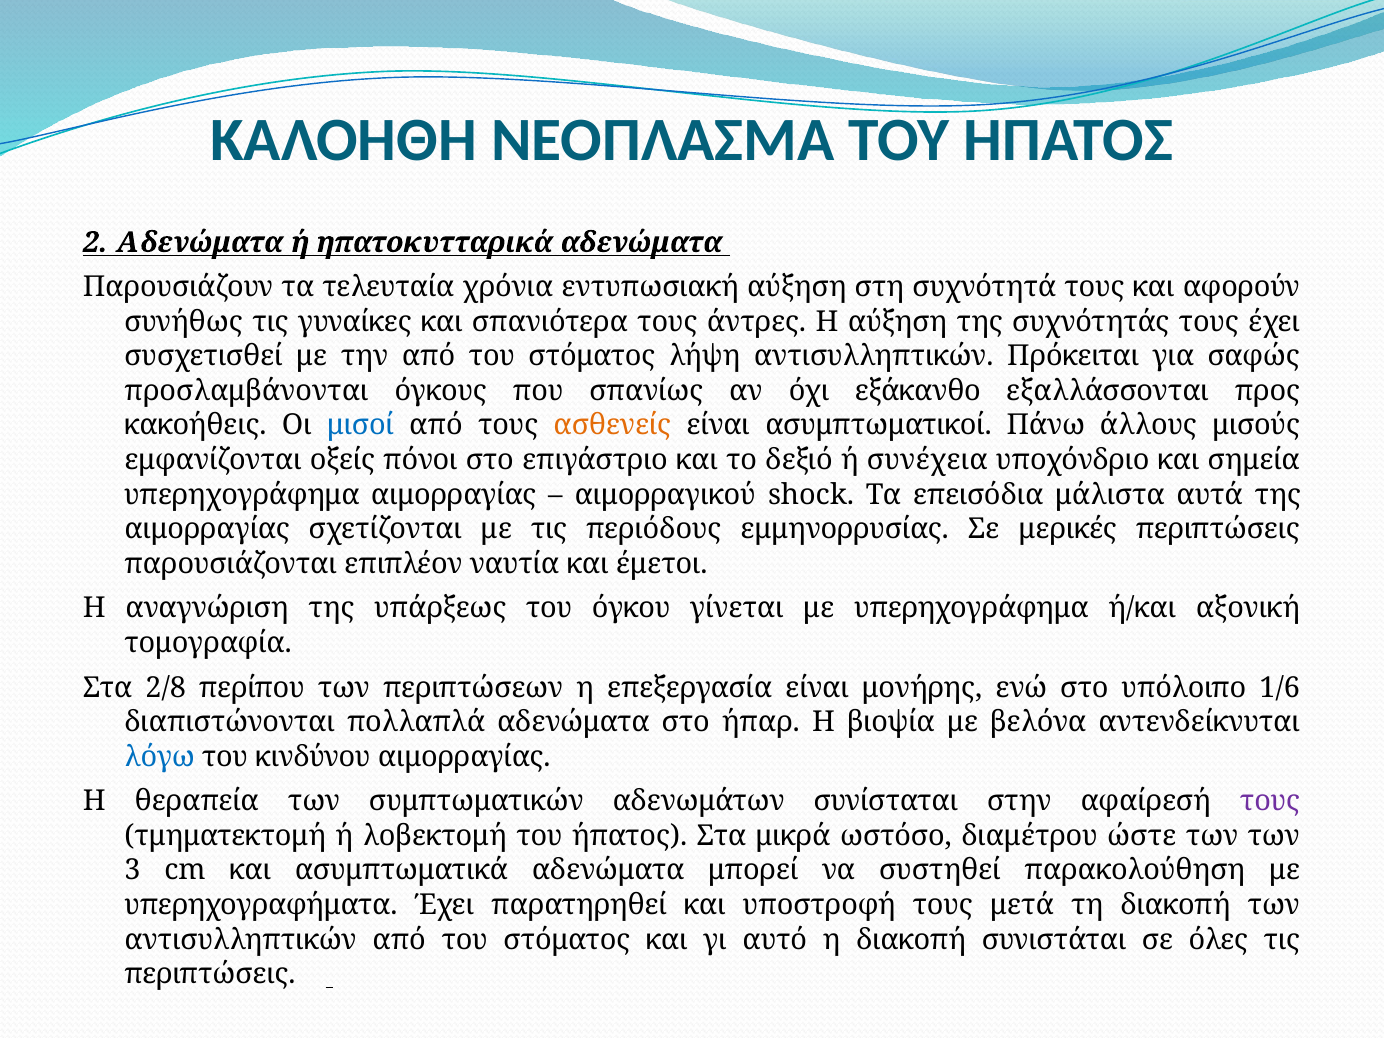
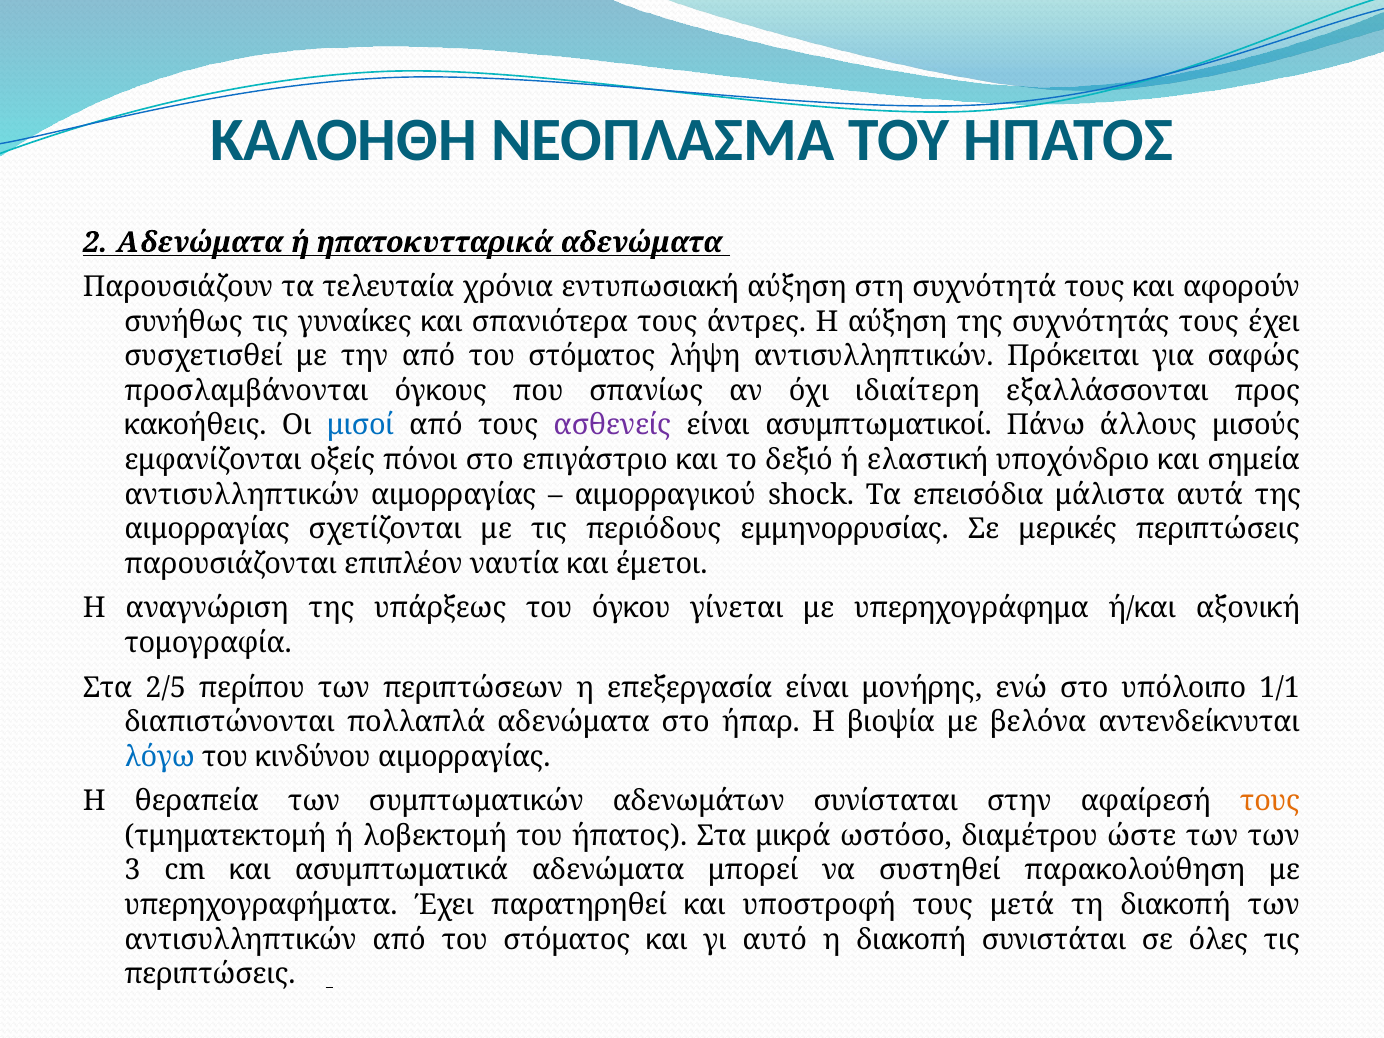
εξάκανθο: εξάκανθο -> ιδιαίτερη
ασθενείς colour: orange -> purple
συνέχεια: συνέχεια -> ελαστική
υπερηχογράφημα at (242, 495): υπερηχογράφημα -> αντισυλληπτικών
2/8: 2/8 -> 2/5
1/6: 1/6 -> 1/1
τους at (1270, 801) colour: purple -> orange
